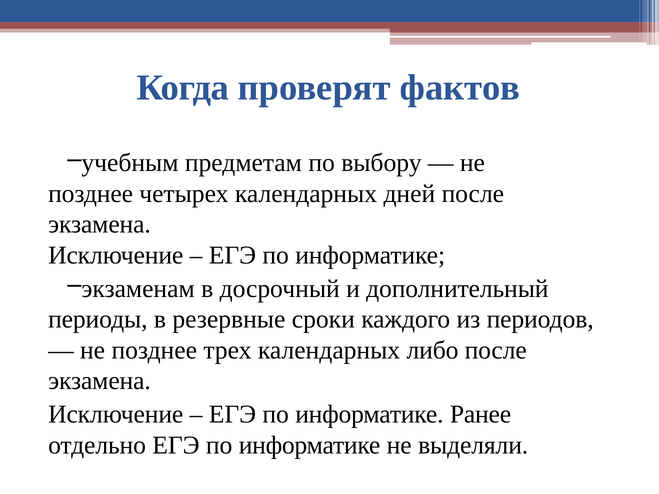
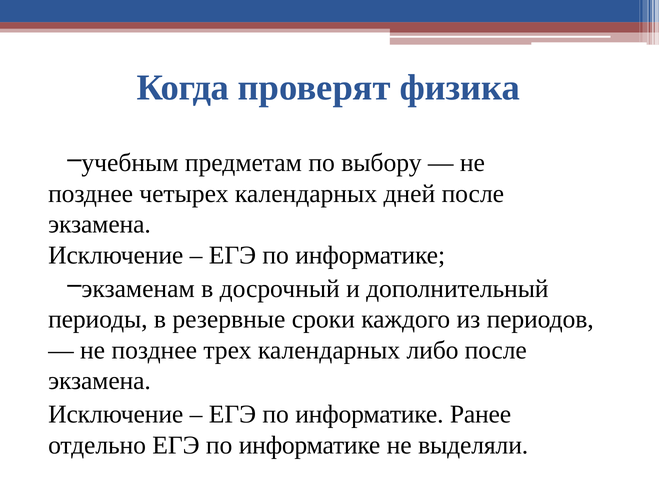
фактов: фактов -> физика
